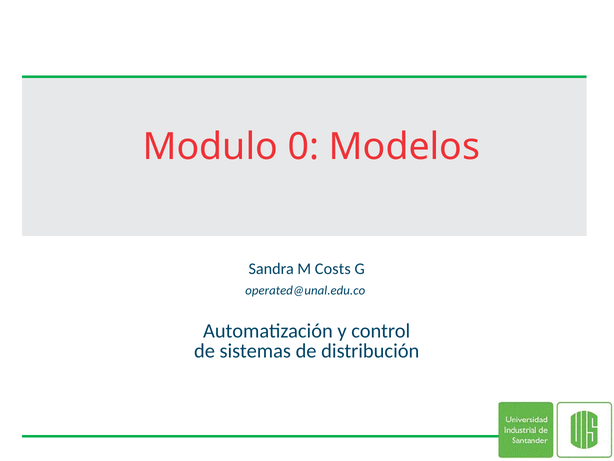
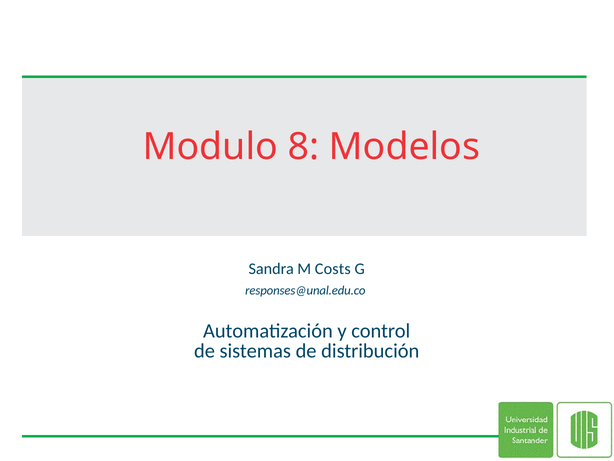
0: 0 -> 8
operated@unal.edu.co: operated@unal.edu.co -> responses@unal.edu.co
